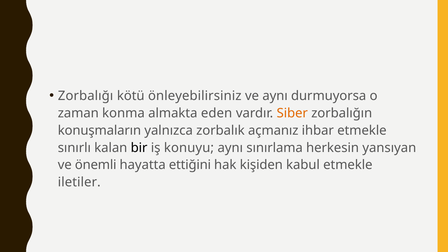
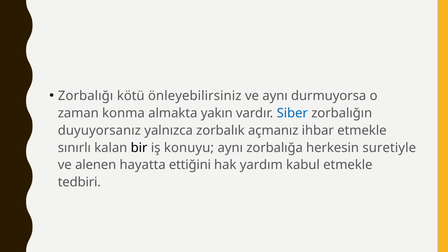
eden: eden -> yakın
Siber colour: orange -> blue
konuşmaların: konuşmaların -> duyuyorsanız
sınırlama: sınırlama -> zorbalığa
yansıyan: yansıyan -> suretiyle
önemli: önemli -> alenen
kişiden: kişiden -> yardım
iletiler: iletiler -> tedbiri
